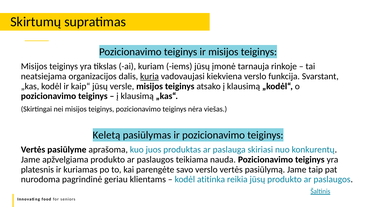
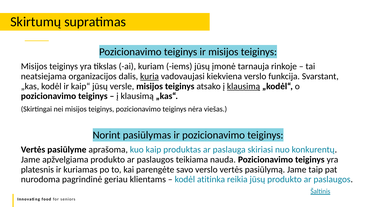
klausimą at (244, 86) underline: none -> present
Keletą: Keletą -> Norint
juos: juos -> kaip
